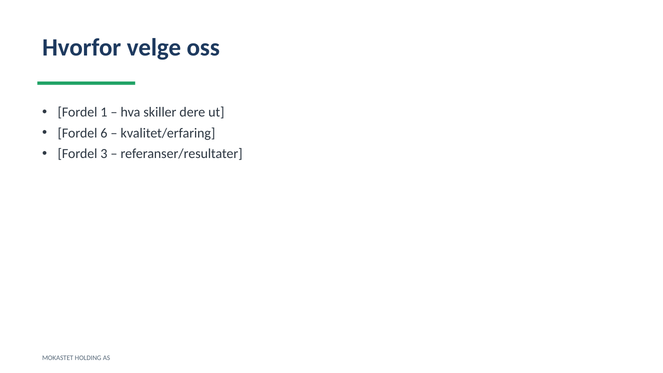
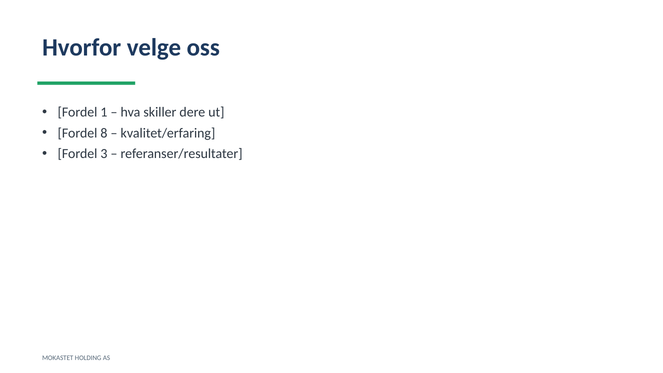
6: 6 -> 8
